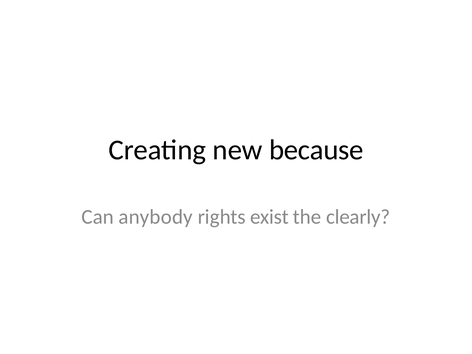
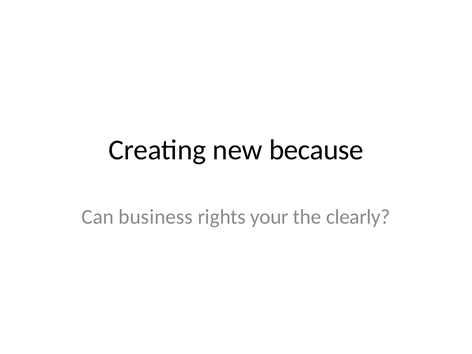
anybody: anybody -> business
exist: exist -> your
